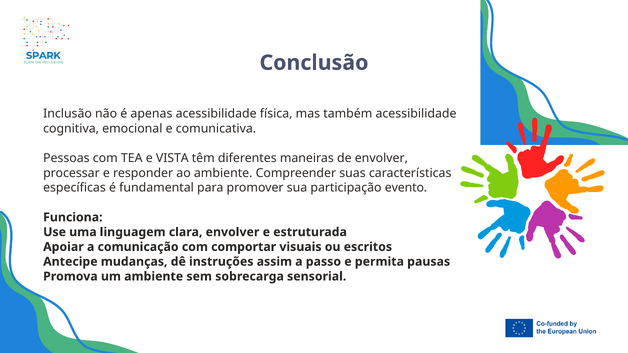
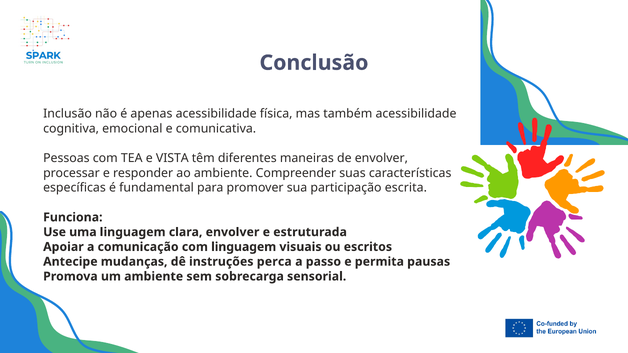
evento: evento -> escrita
com comportar: comportar -> linguagem
assim: assim -> perca
